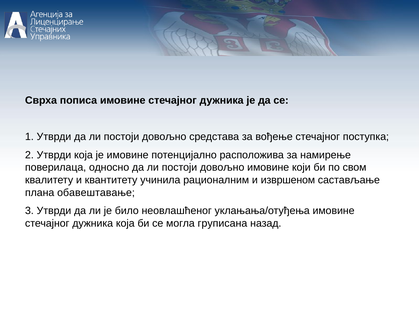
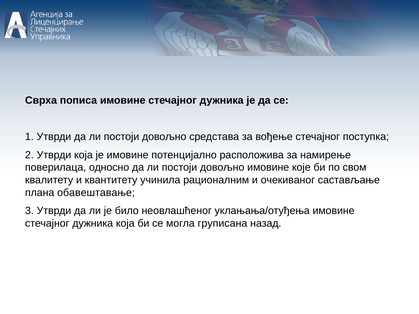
који: који -> које
извршеном: извршеном -> очекиваног
